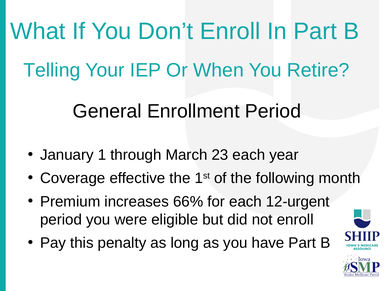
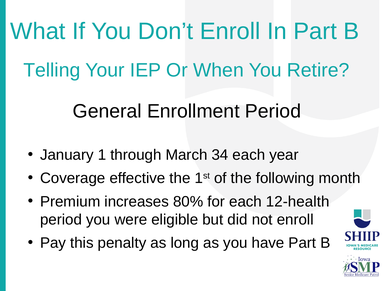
23: 23 -> 34
66%: 66% -> 80%
12-urgent: 12-urgent -> 12-health
